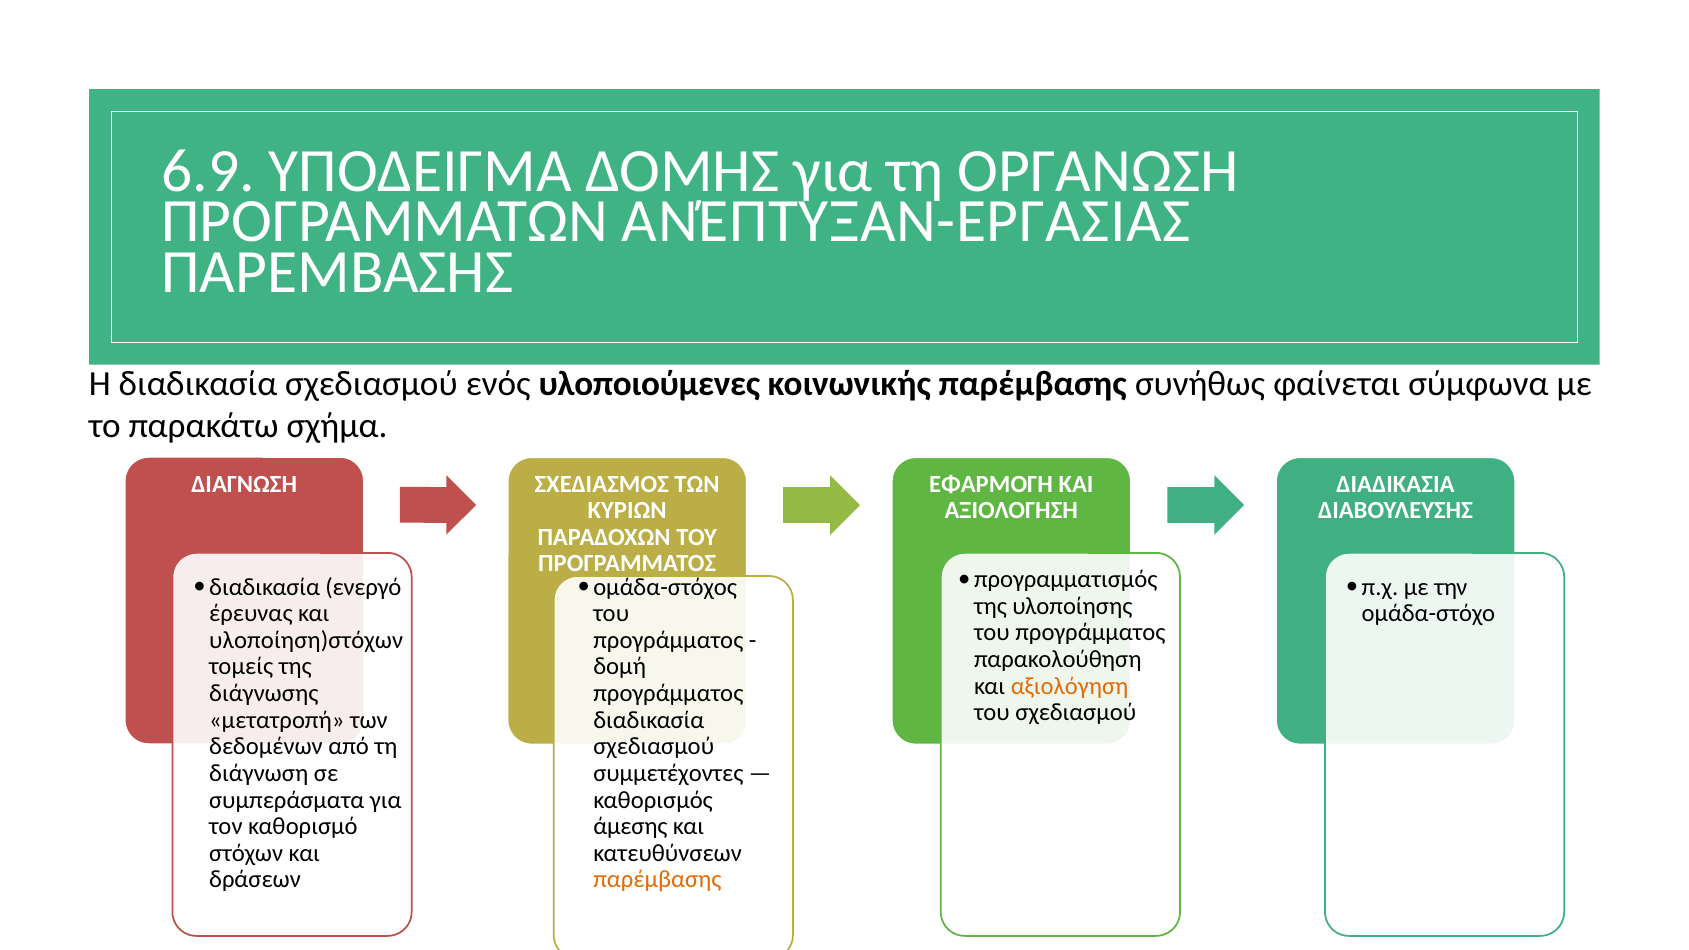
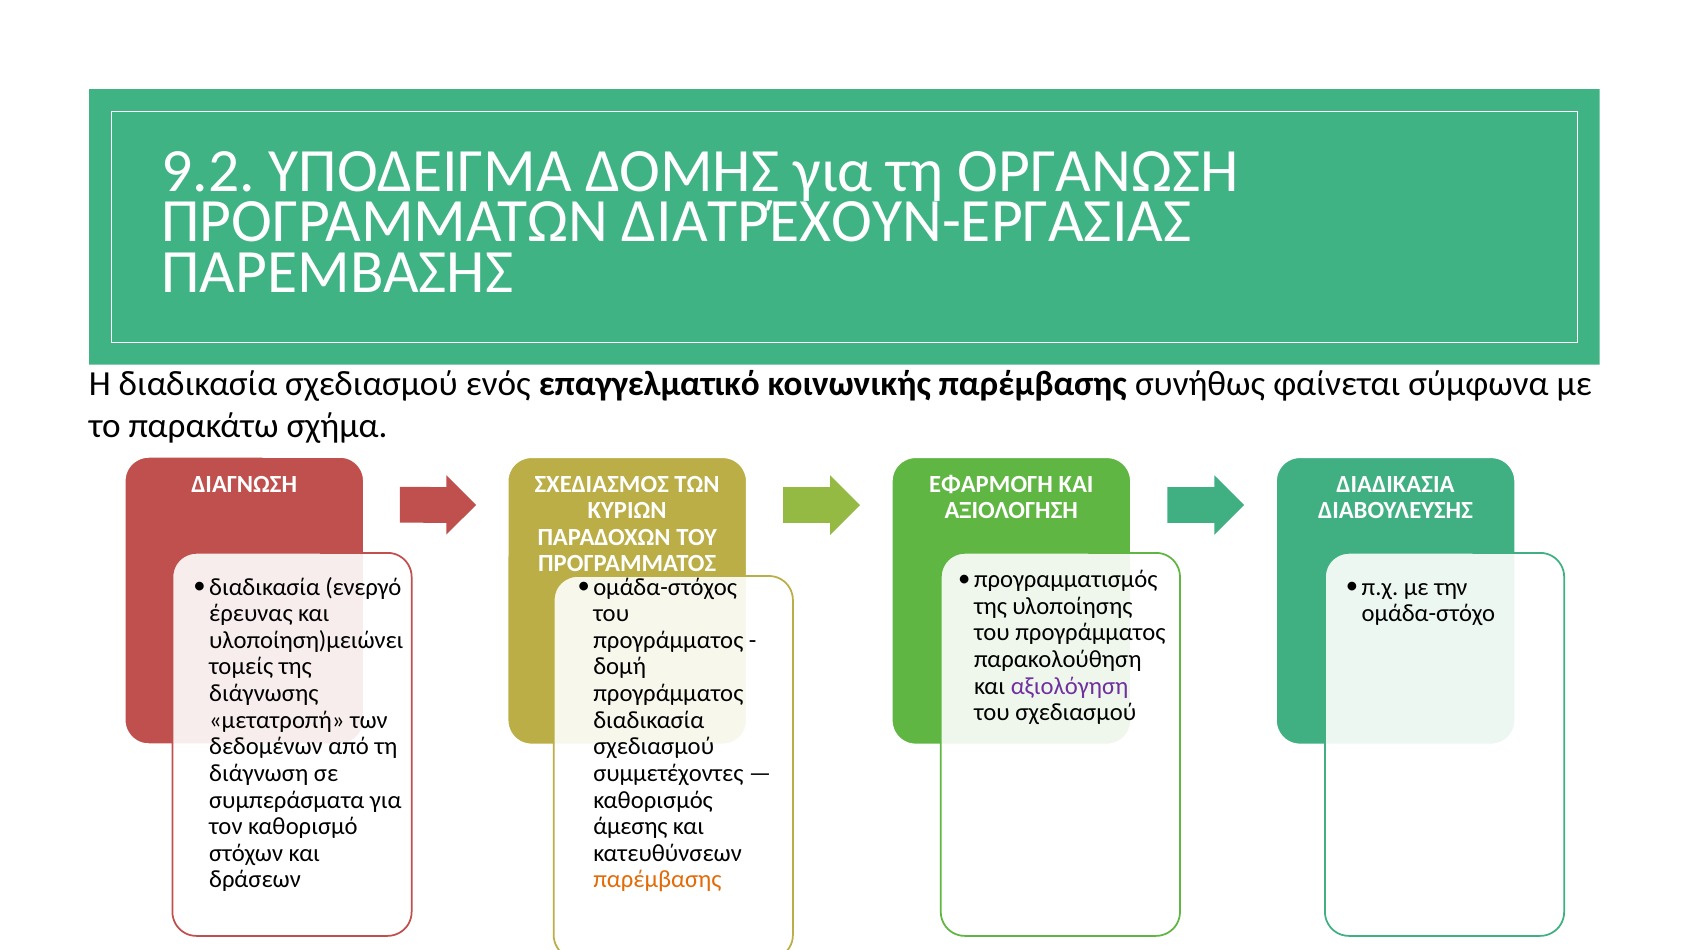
6.9: 6.9 -> 9.2
ΑΝΈΠΤΥΞΑΝ-ΕΡΓΑΣΙΑΣ: ΑΝΈΠΤΥΞΑΝ-ΕΡΓΑΣΙΑΣ -> ΔΙΑΤΡΈΧΟΥΝ-ΕΡΓΑΣΙΑΣ
υλοποιούμενες: υλοποιούμενες -> επαγγελματικό
υλοποίηση)στόχων: υλοποίηση)στόχων -> υλοποίηση)μειώνει
αξιολόγηση colour: orange -> purple
